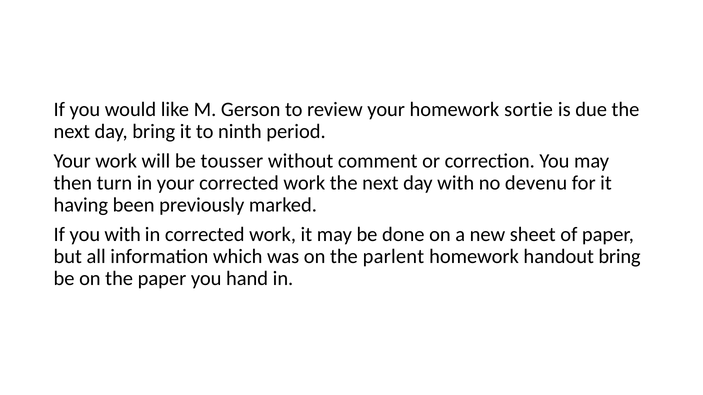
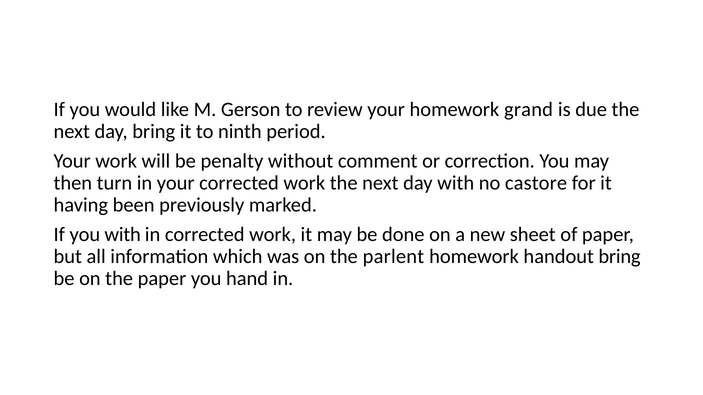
sortie: sortie -> grand
tousser: tousser -> penalty
devenu: devenu -> castore
